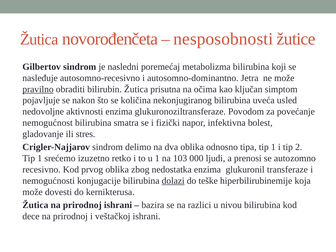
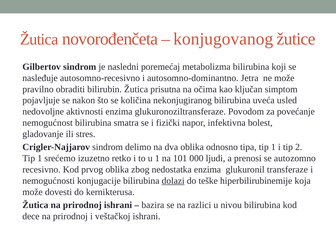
nesposobnosti: nesposobnosti -> konjugovanog
pravilno underline: present -> none
103: 103 -> 101
